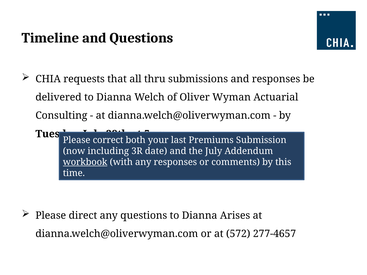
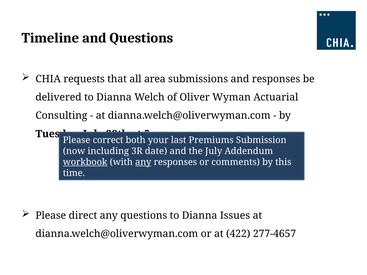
thru: thru -> area
any at (143, 162) underline: none -> present
Arises: Arises -> Issues
572: 572 -> 422
